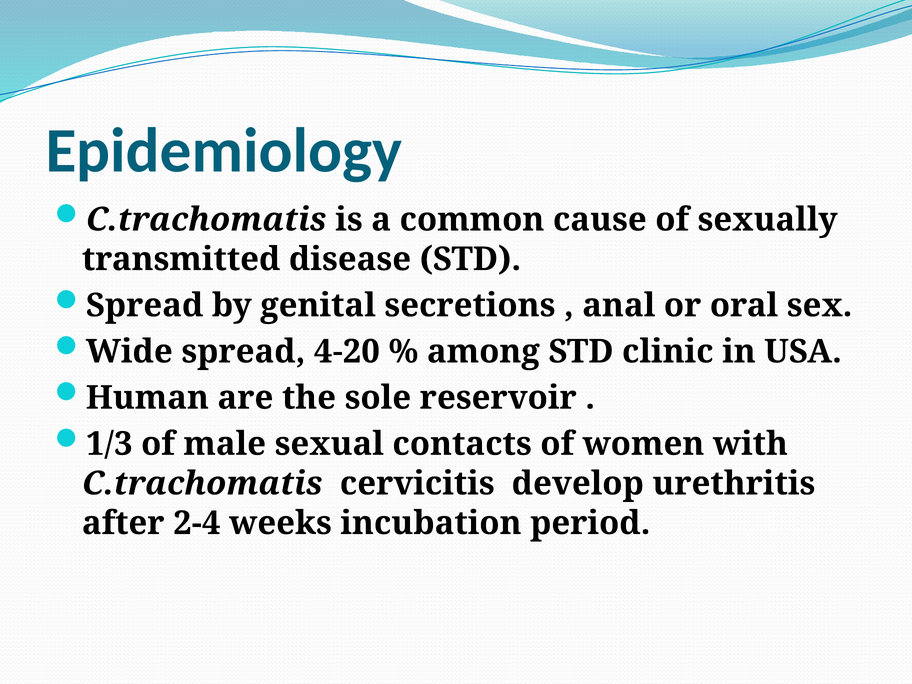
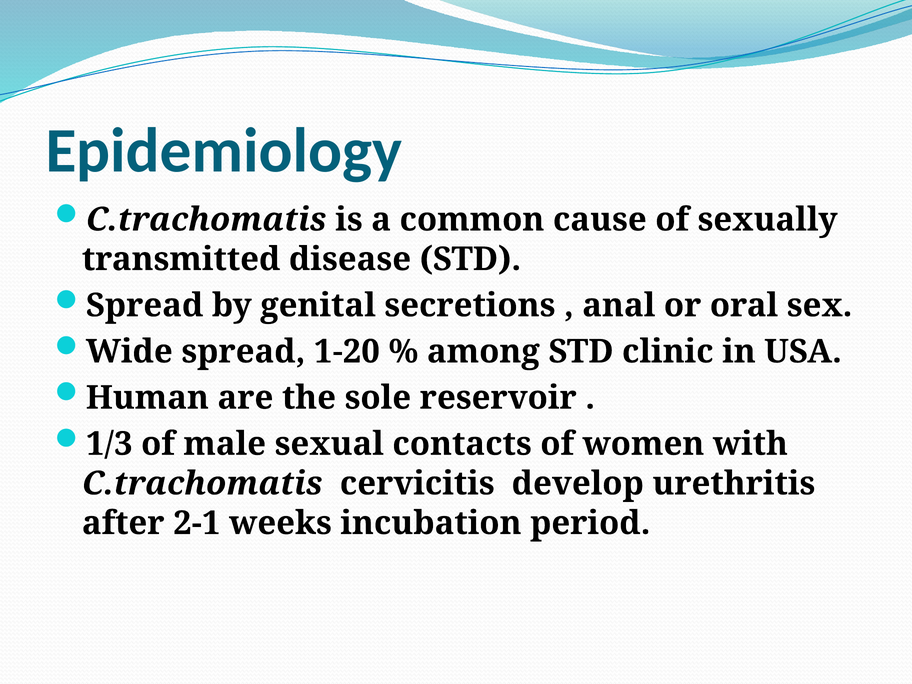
4-20: 4-20 -> 1-20
2-4: 2-4 -> 2-1
